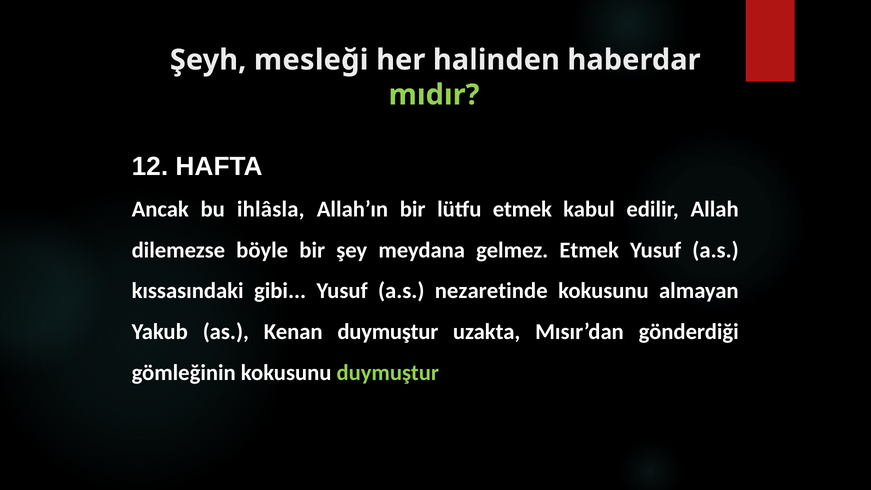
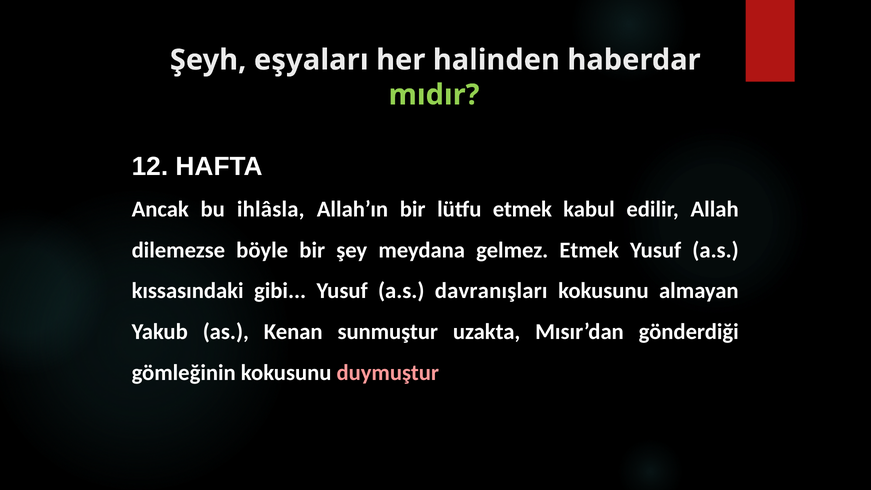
mesleği: mesleği -> eşyaları
nezaretinde: nezaretinde -> davranışları
Kenan duymuştur: duymuştur -> sunmuştur
duymuştur at (388, 373) colour: light green -> pink
